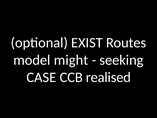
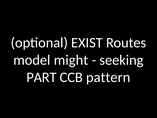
CASE: CASE -> PART
realised: realised -> pattern
